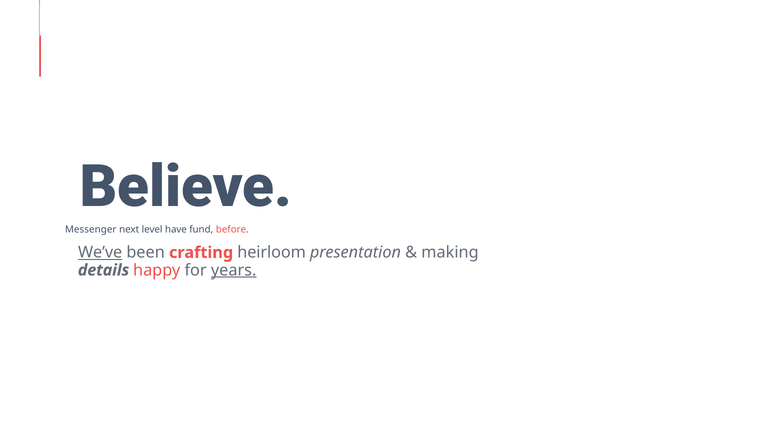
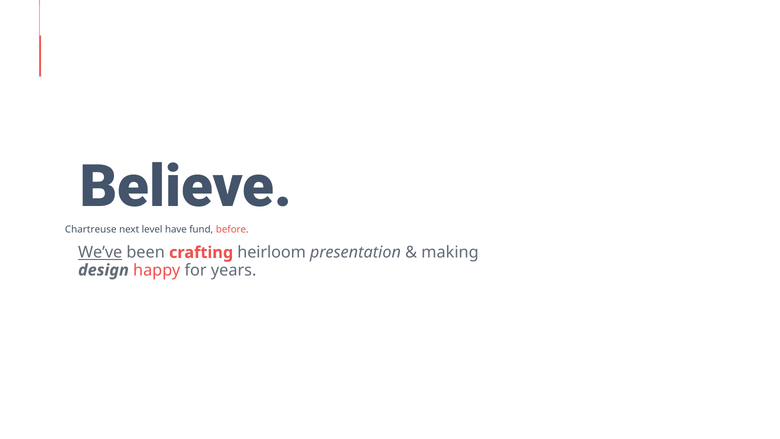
Messenger: Messenger -> Chartreuse
details: details -> design
years underline: present -> none
